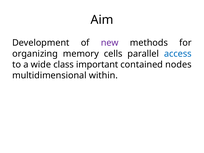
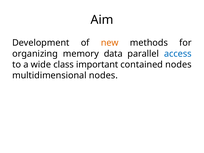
new colour: purple -> orange
cells: cells -> data
multidimensional within: within -> nodes
